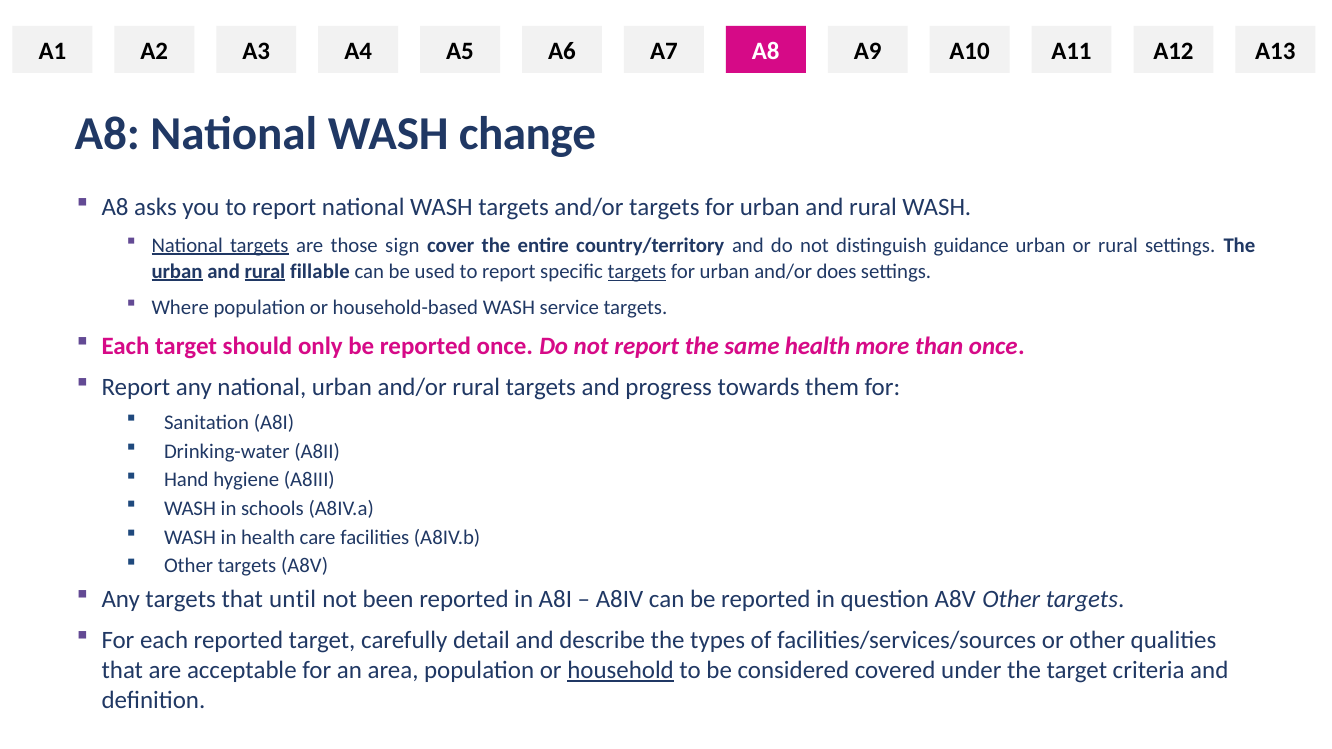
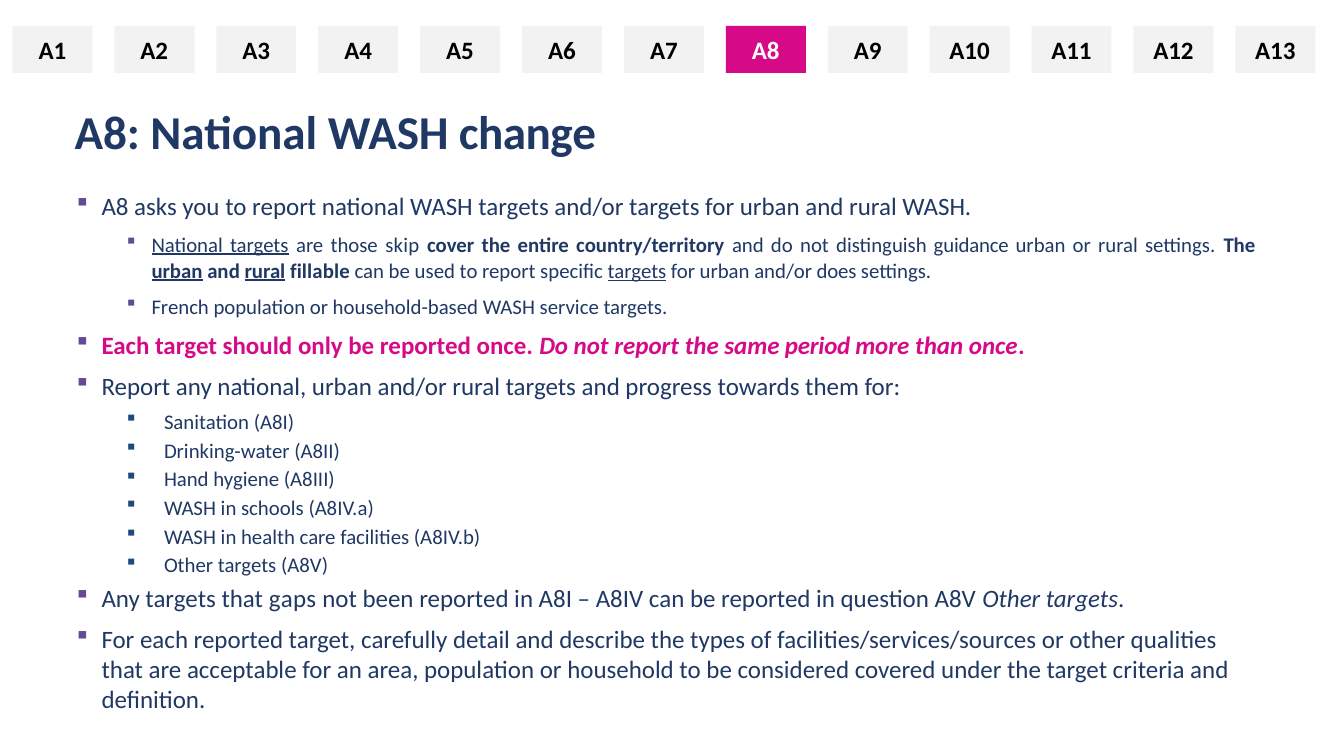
sign: sign -> skip
Where: Where -> French
same health: health -> period
until: until -> gaps
household underline: present -> none
